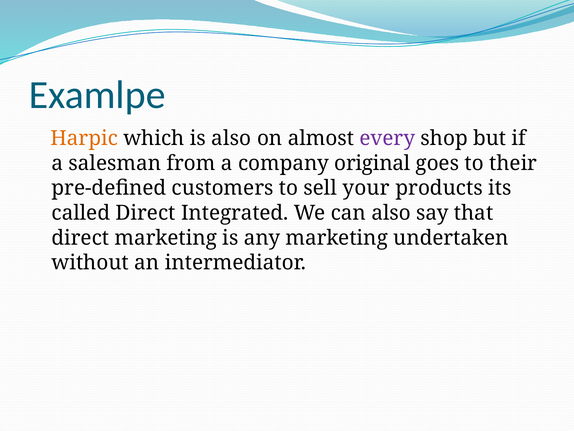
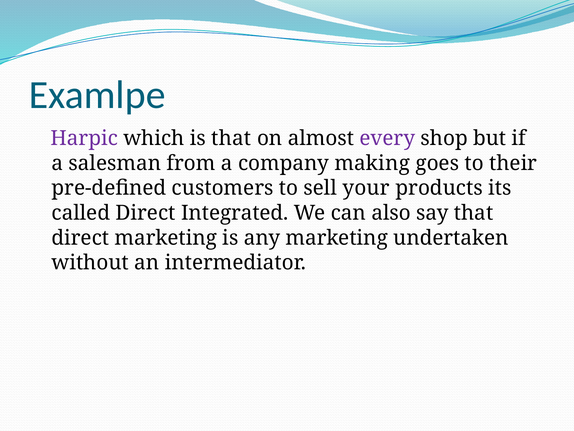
Harpic colour: orange -> purple
is also: also -> that
original: original -> making
